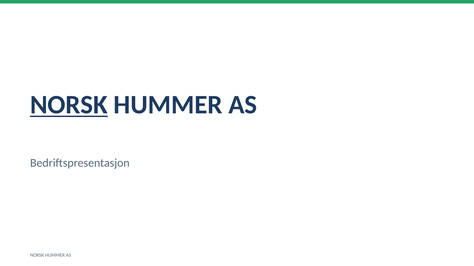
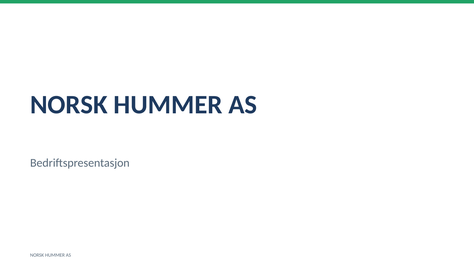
NORSK at (69, 105) underline: present -> none
